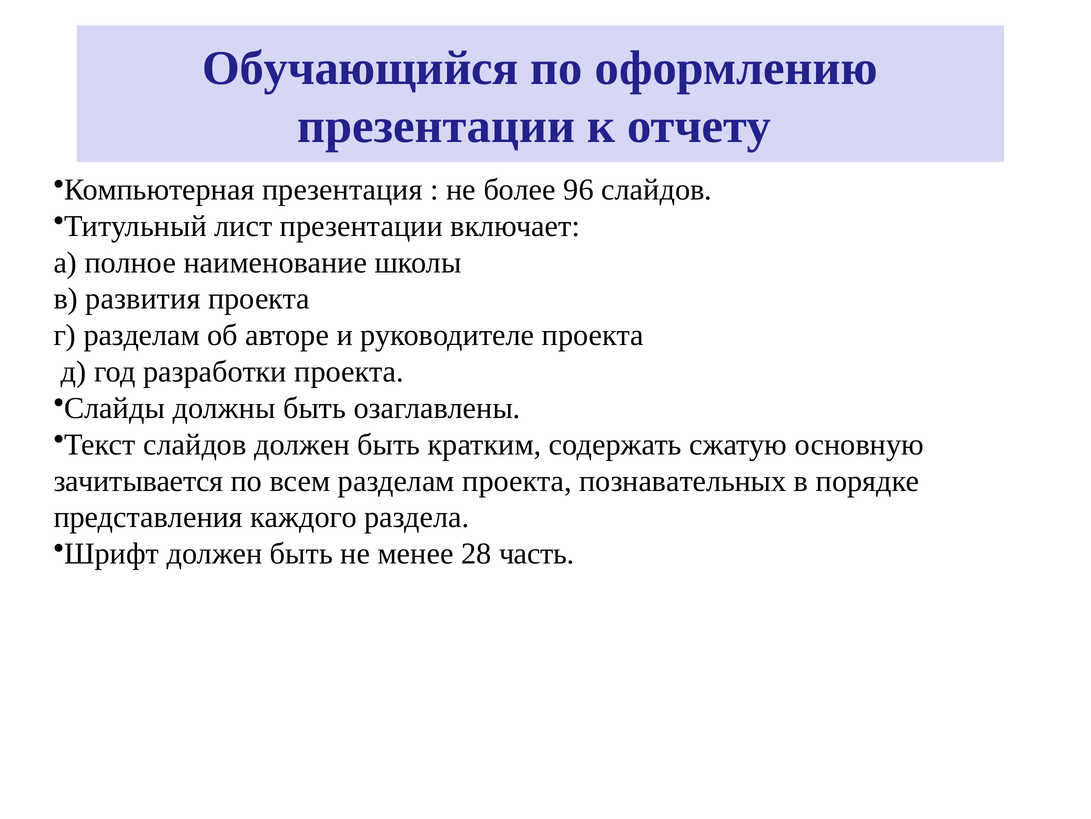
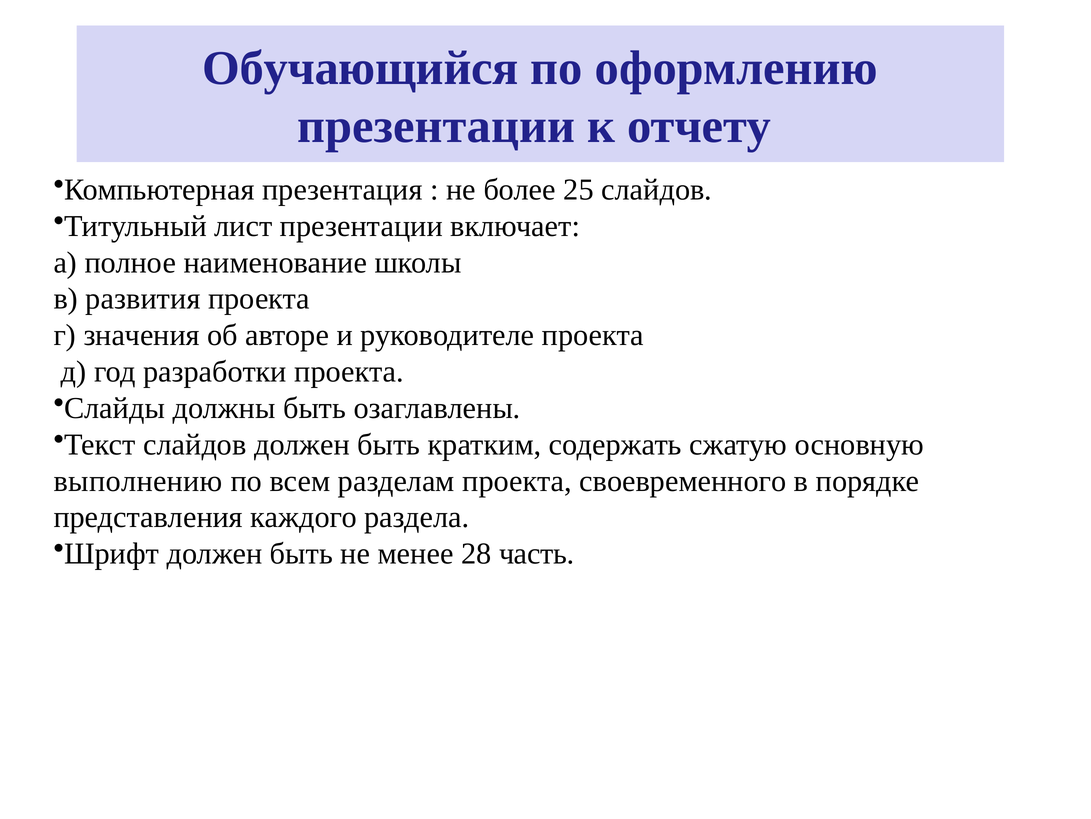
96: 96 -> 25
г разделам: разделам -> значения
зачитывается: зачитывается -> выполнению
познавательных: познавательных -> своевременного
